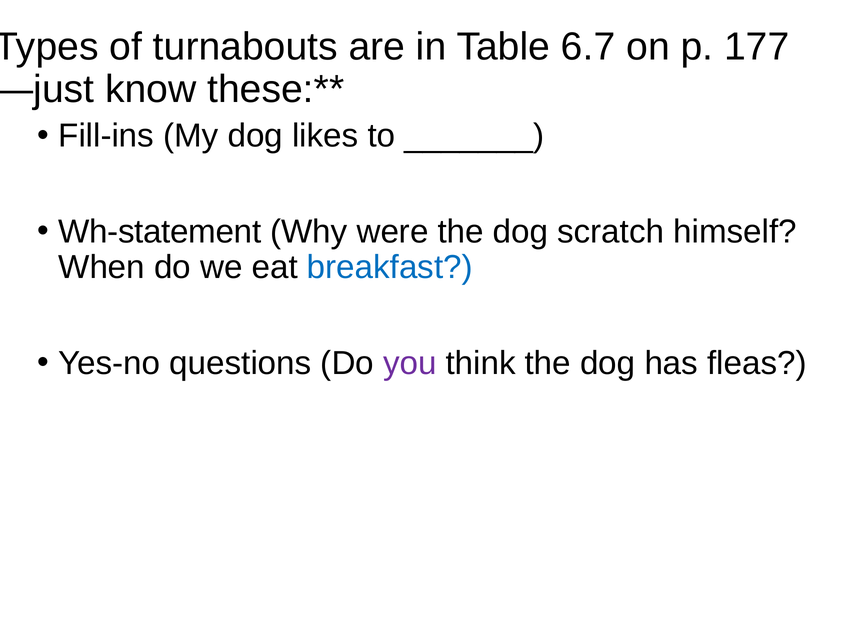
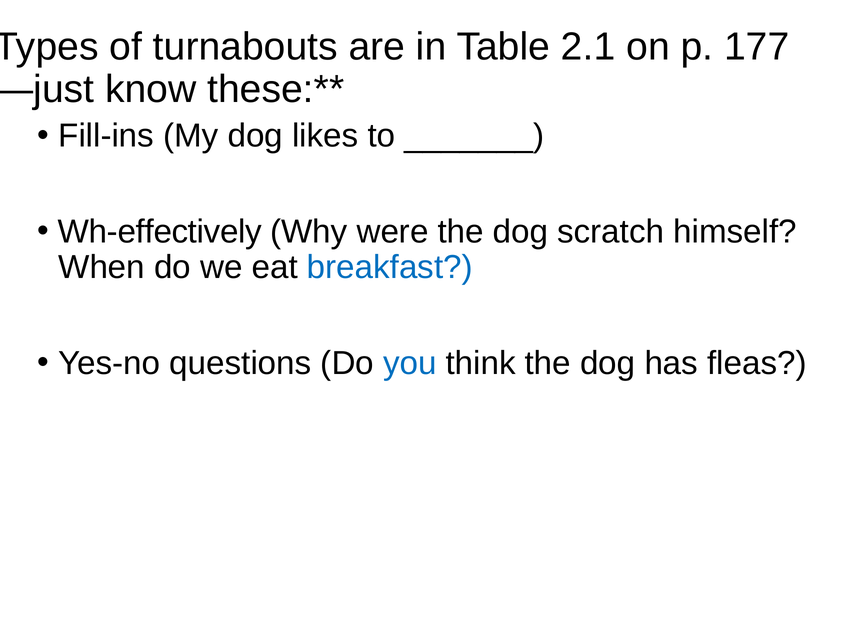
6.7: 6.7 -> 2.1
Wh-statement: Wh-statement -> Wh-effectively
you colour: purple -> blue
